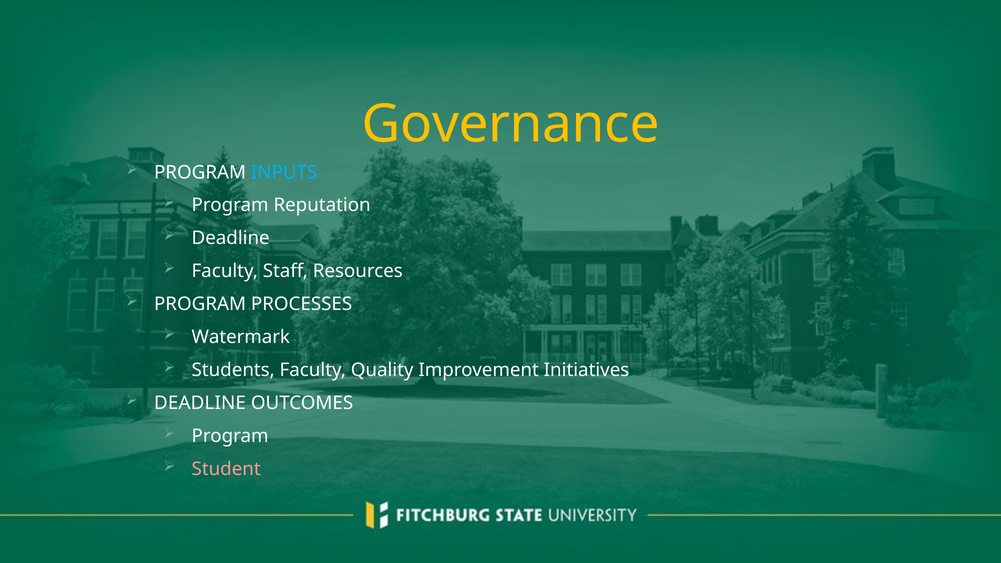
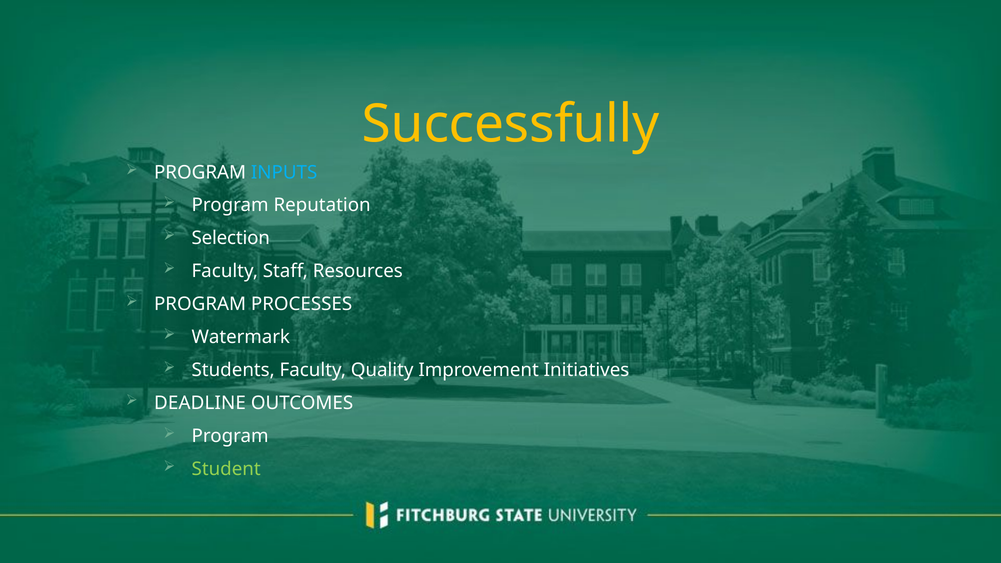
Governance: Governance -> Successfully
Deadline at (231, 238): Deadline -> Selection
Student colour: pink -> light green
